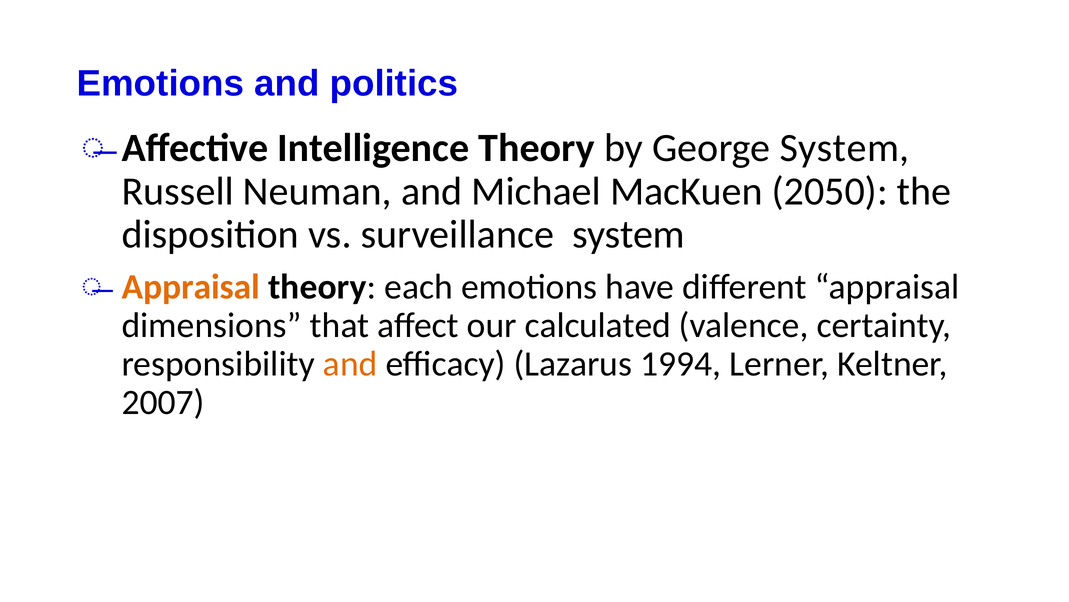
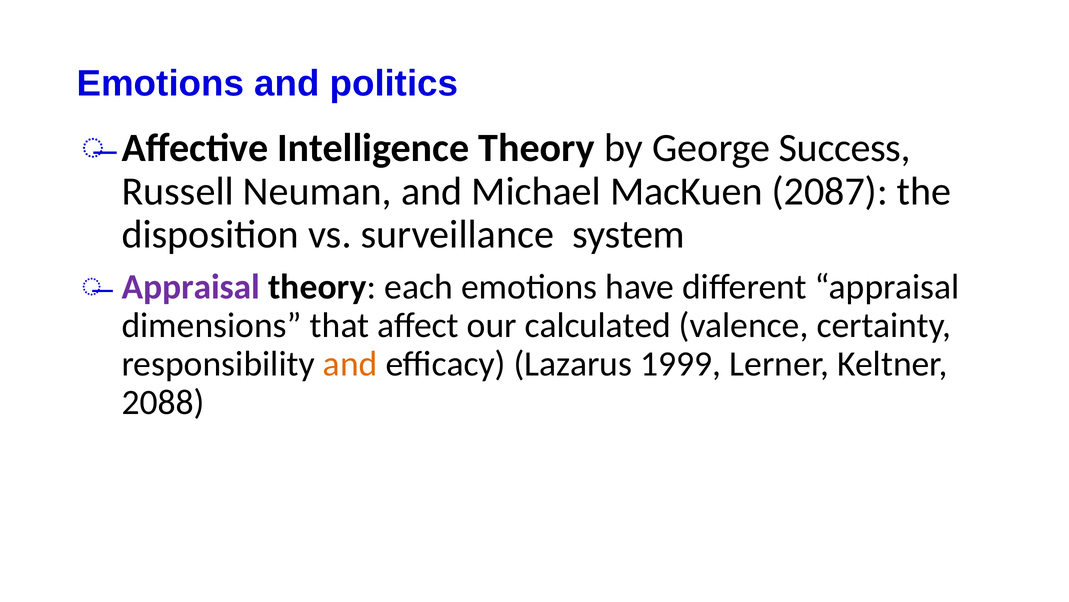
George System: System -> Success
2050: 2050 -> 2087
Appraisal at (191, 286) colour: orange -> purple
1994: 1994 -> 1999
2007: 2007 -> 2088
